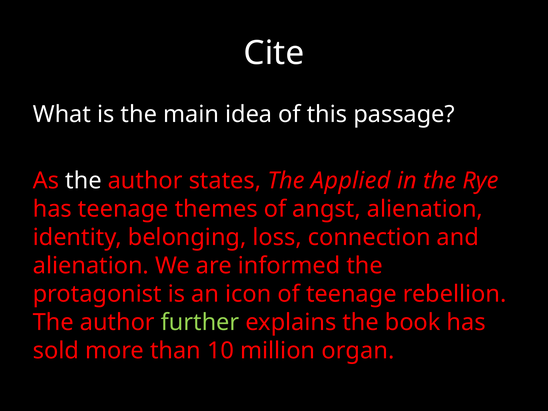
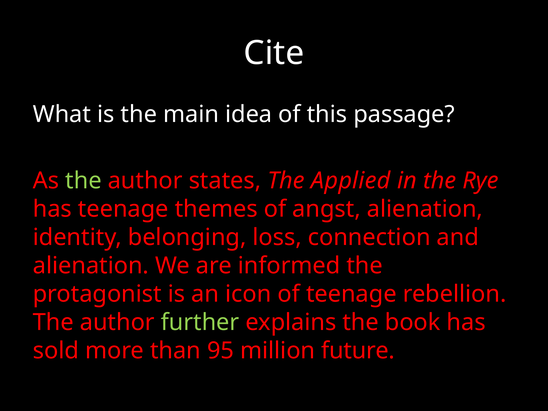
the at (84, 181) colour: white -> light green
10: 10 -> 95
organ: organ -> future
